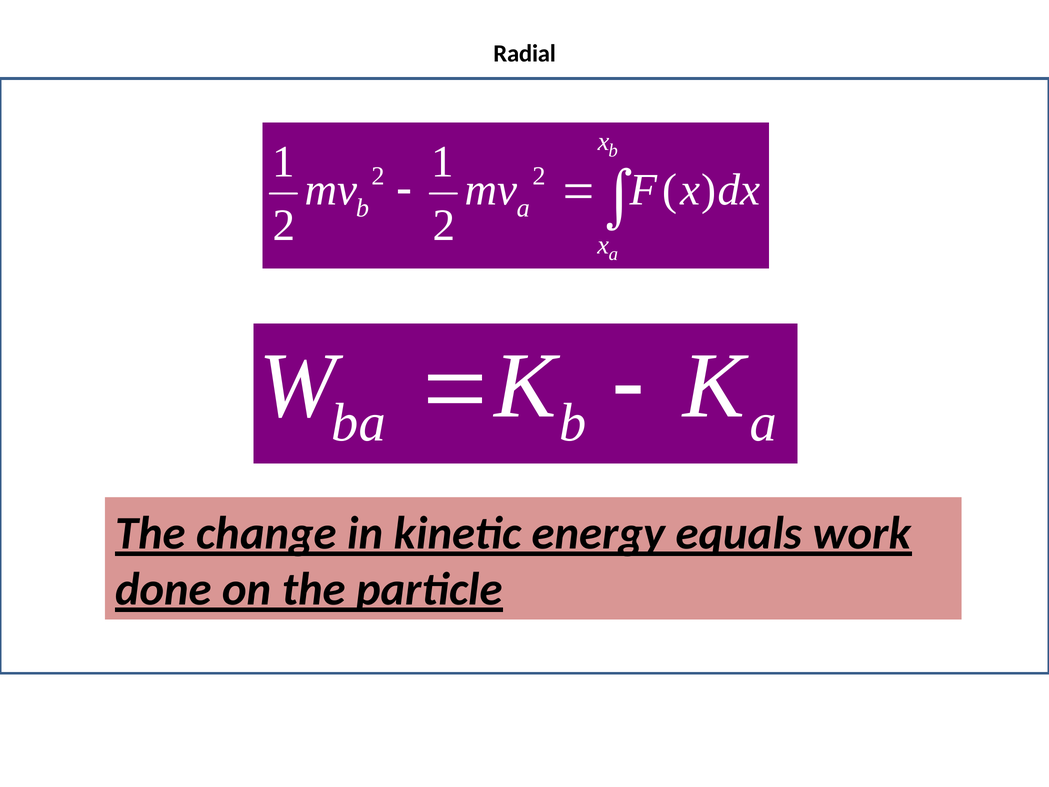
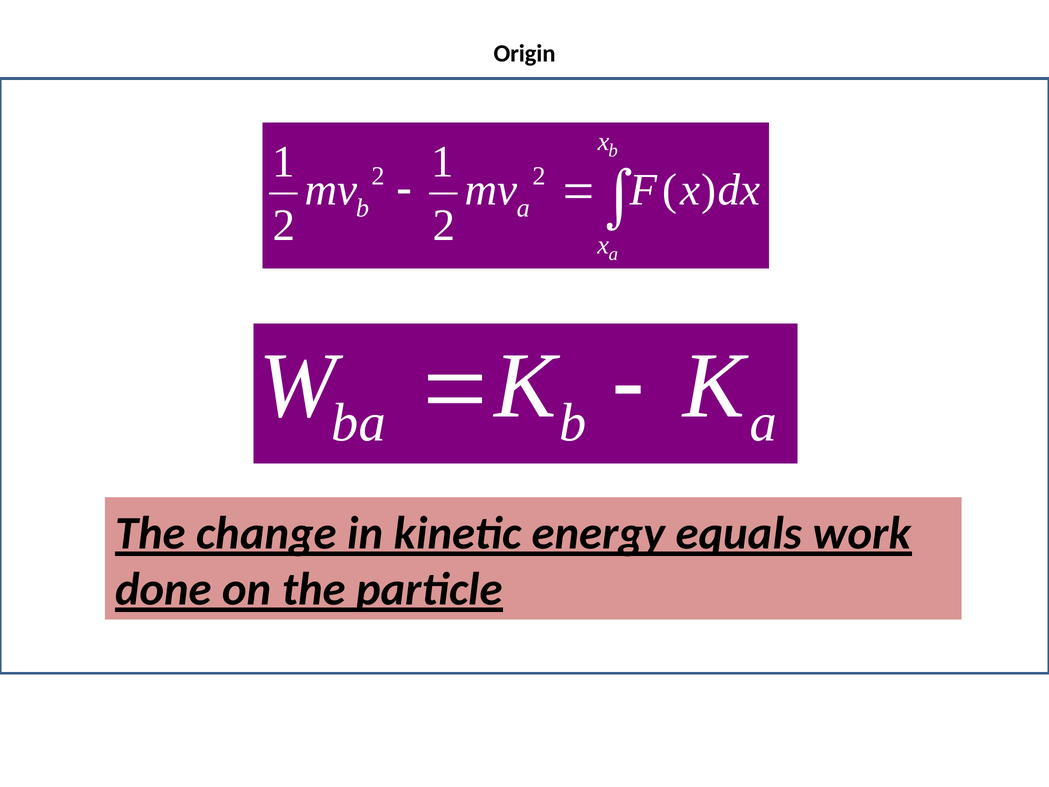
Radial: Radial -> Origin
